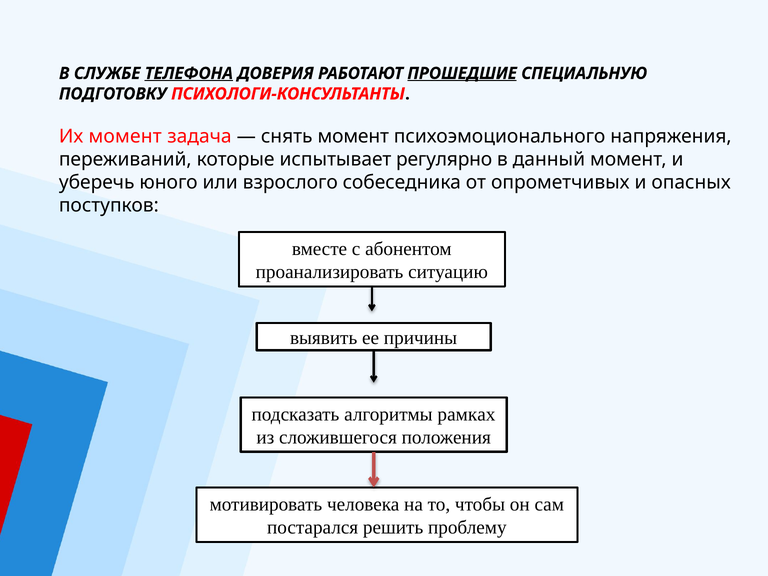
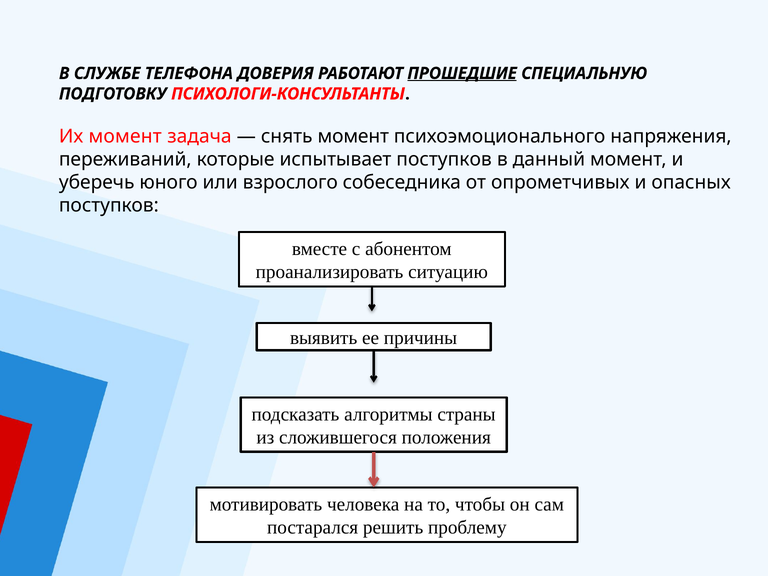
ТЕЛЕФОНА underline: present -> none
испытывает регулярно: регулярно -> поступков
рамках: рамках -> страны
